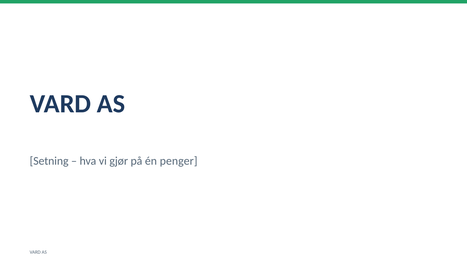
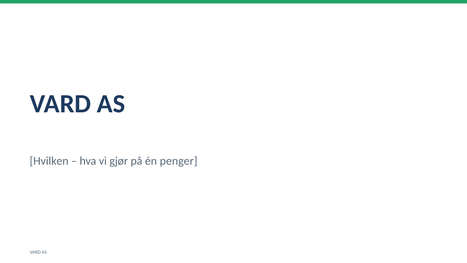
Setning: Setning -> Hvilken
